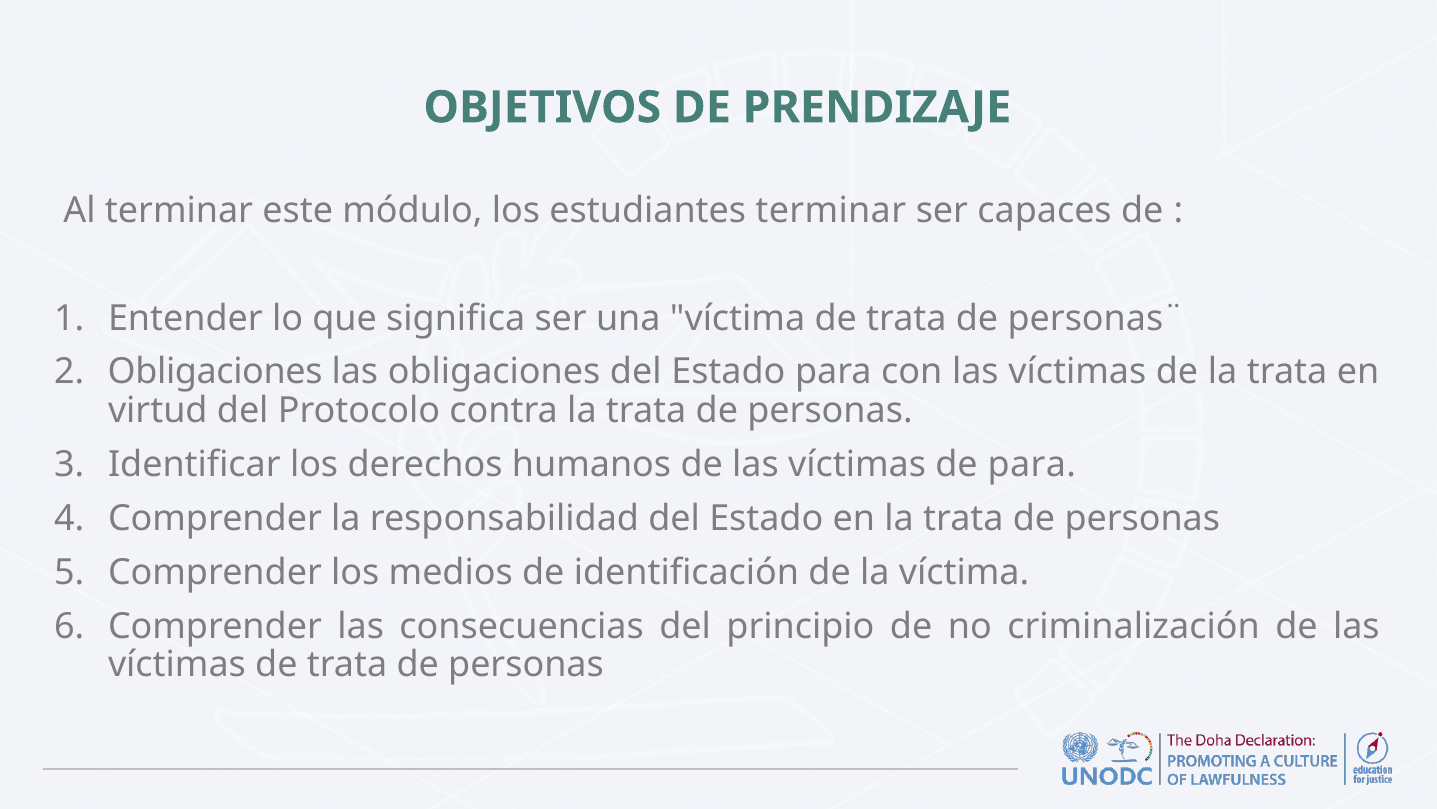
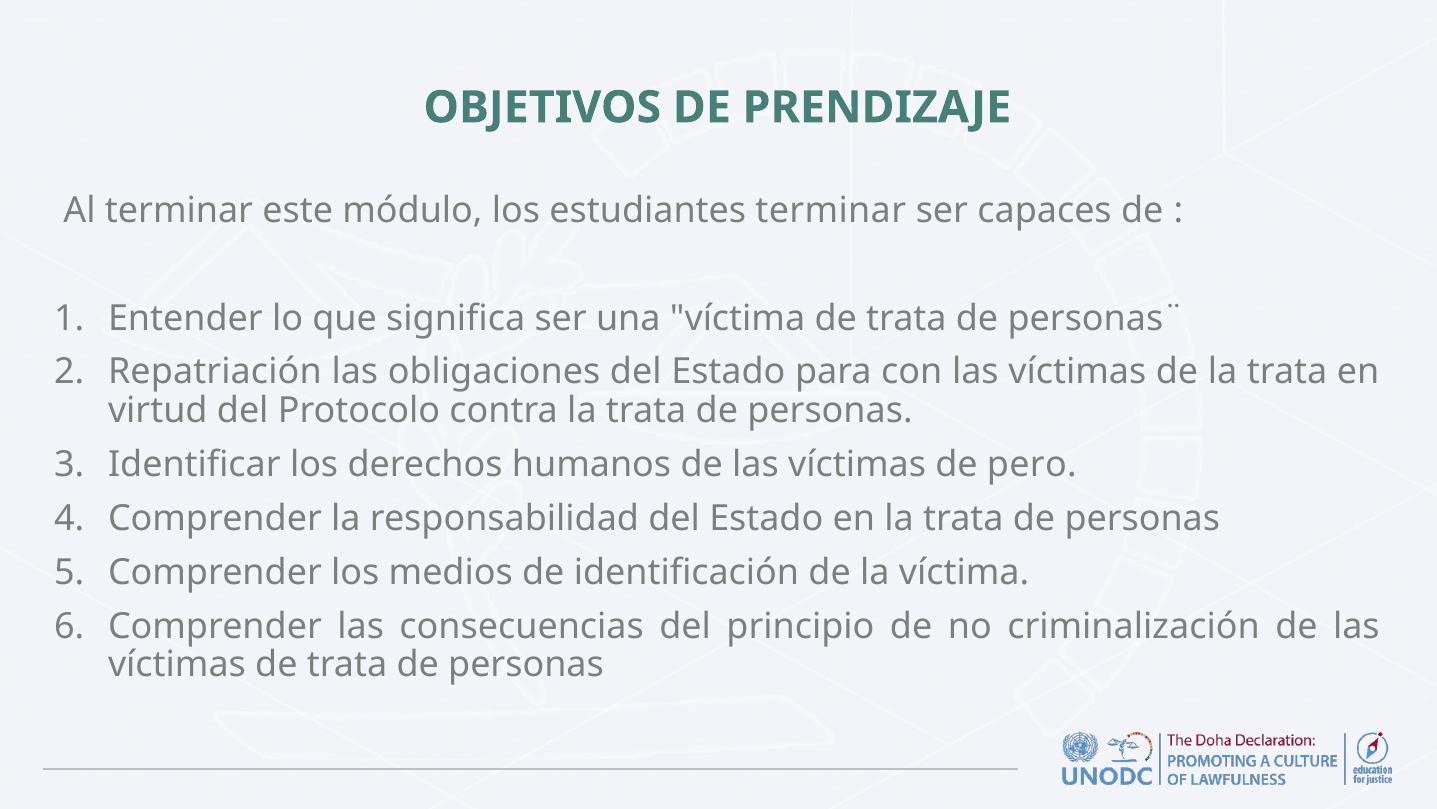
Obligaciones at (215, 372): Obligaciones -> Repatriación
de para: para -> pero
